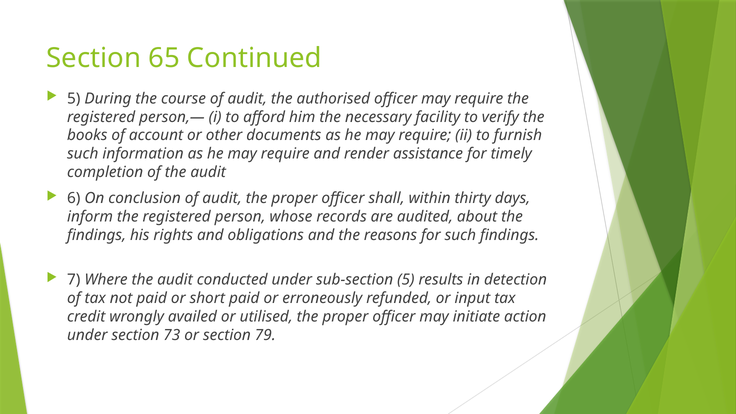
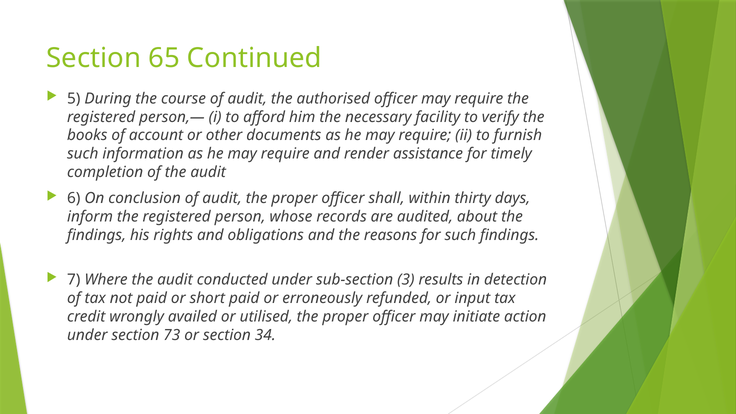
sub-section 5: 5 -> 3
79: 79 -> 34
